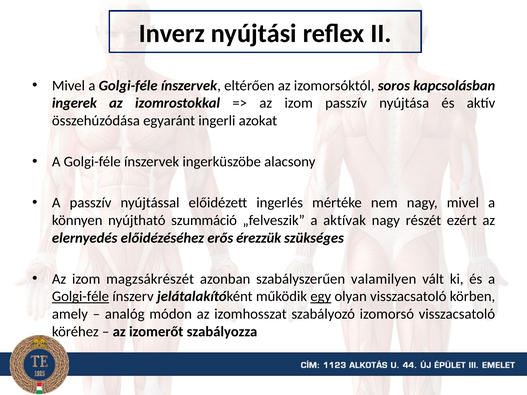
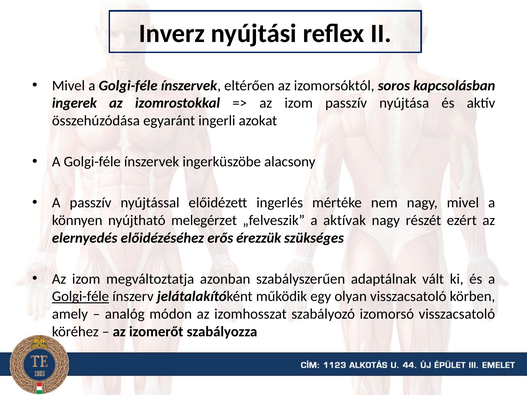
szummáció: szummáció -> melegérzet
magzsákrészét: magzsákrészét -> megváltoztatja
valamilyen: valamilyen -> adaptálnak
egy underline: present -> none
